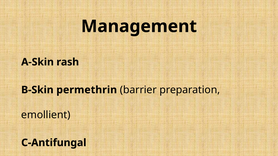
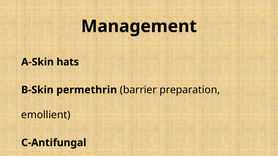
rash: rash -> hats
